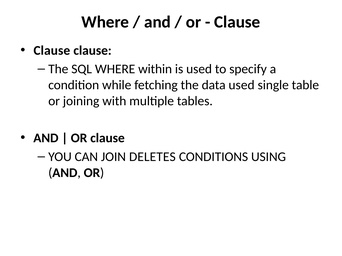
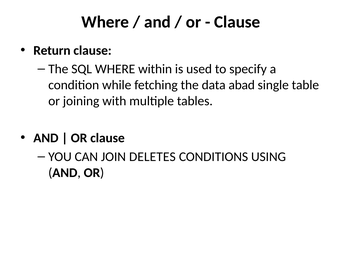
Clause at (52, 51): Clause -> Return
data used: used -> abad
